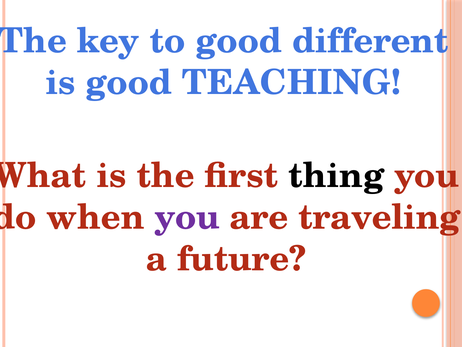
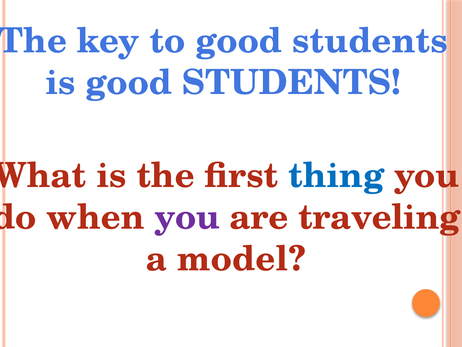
to good different: different -> students
is good TEACHING: TEACHING -> STUDENTS
thing colour: black -> blue
future: future -> model
